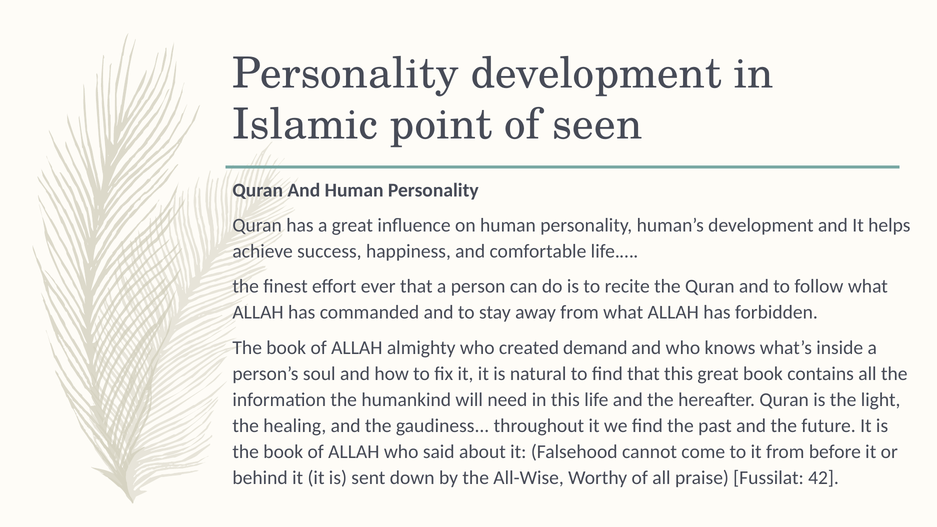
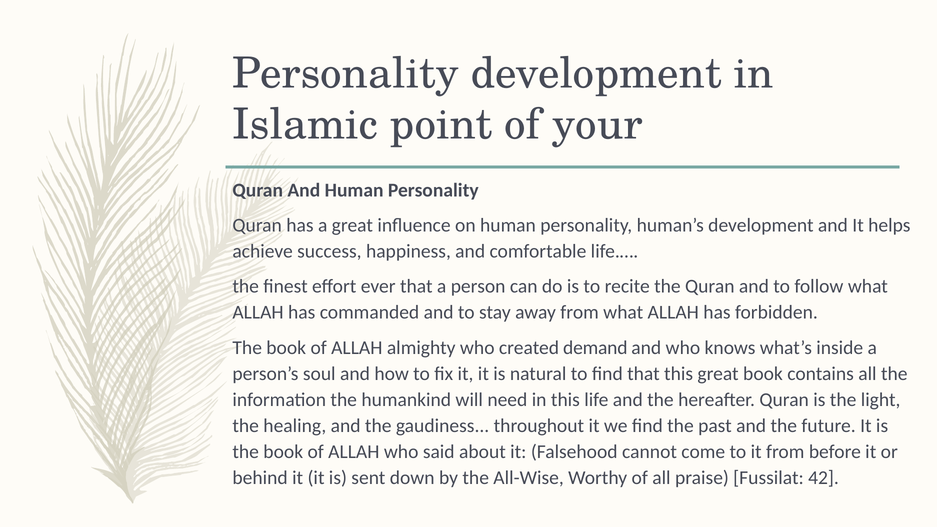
seen: seen -> your
